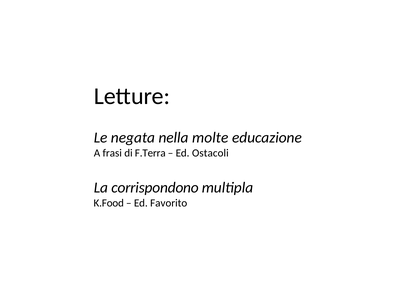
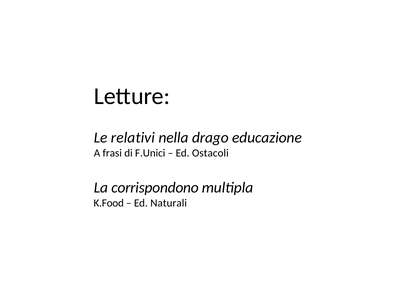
negata: negata -> relativi
molte: molte -> drago
F.Terra: F.Terra -> F.Unici
Favorito: Favorito -> Naturali
